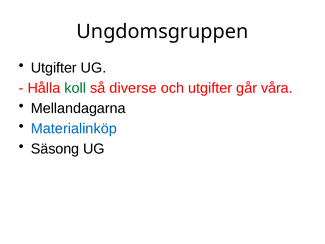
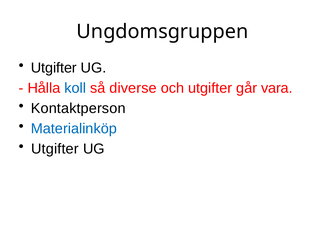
koll colour: green -> blue
våra: våra -> vara
Mellandagarna: Mellandagarna -> Kontaktperson
Säsong at (55, 149): Säsong -> Utgifter
